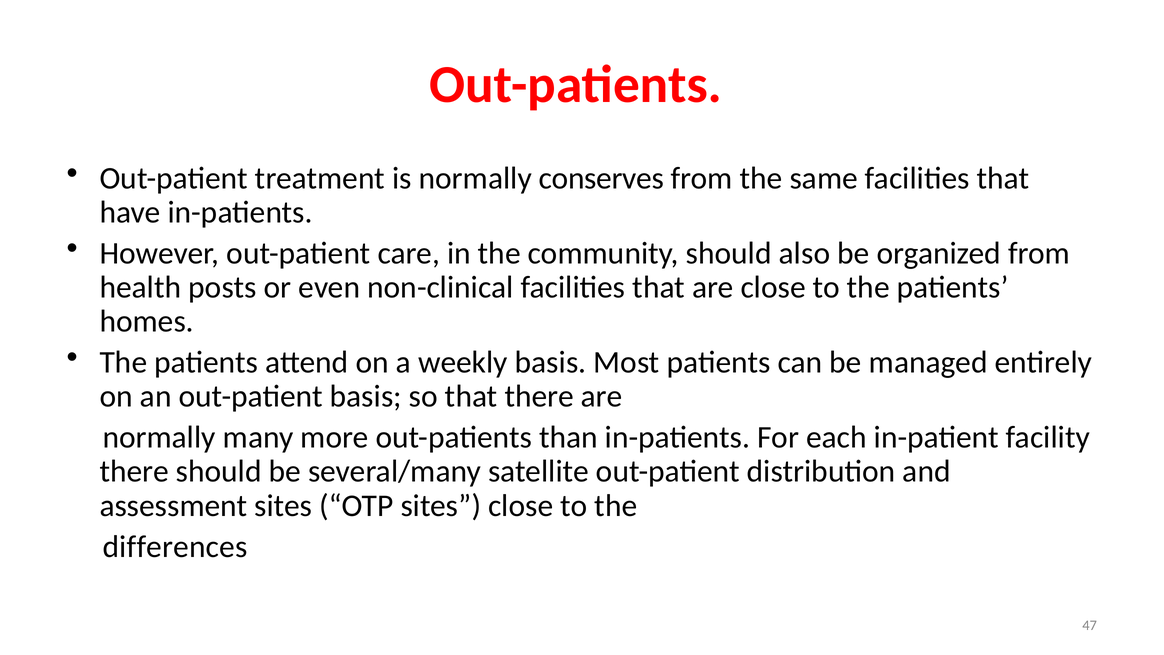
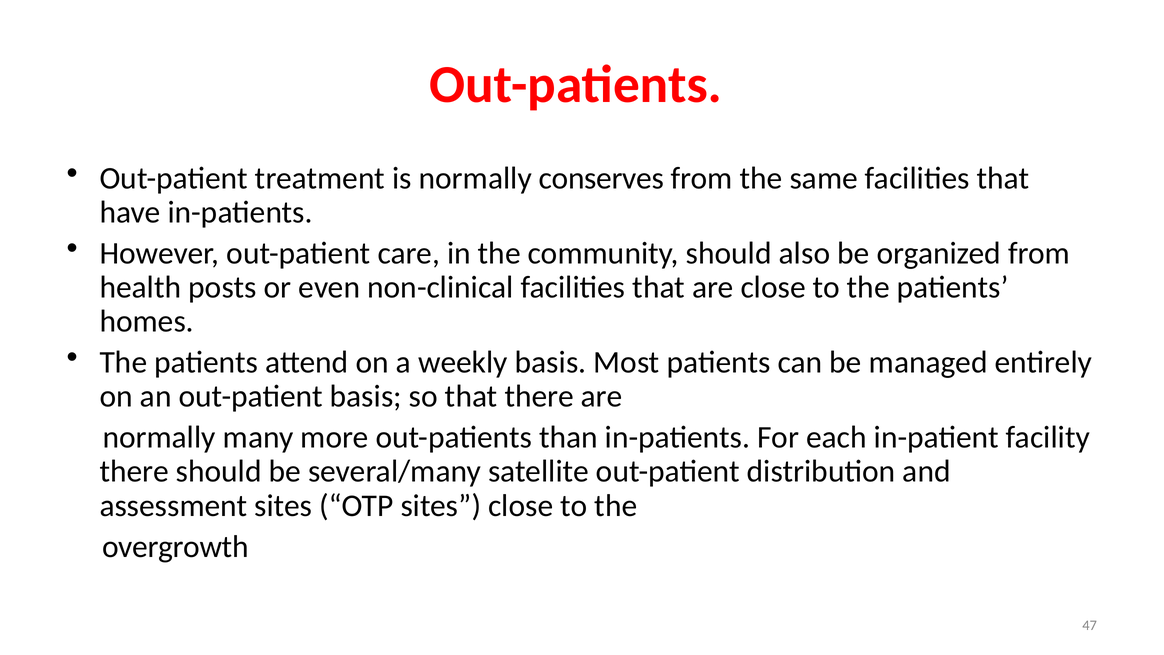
differences: differences -> overgrowth
